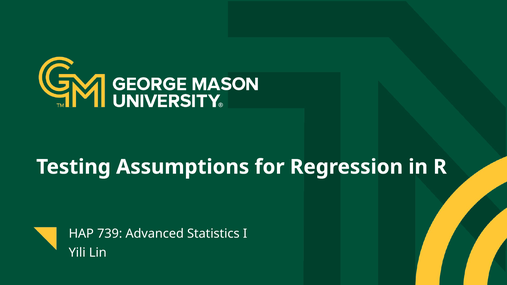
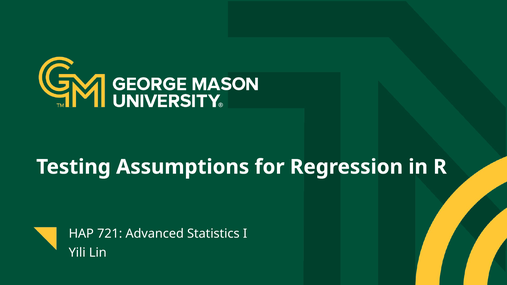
739: 739 -> 721
